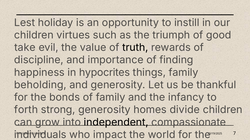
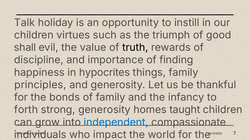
Lest: Lest -> Talk
take: take -> shall
beholding: beholding -> principles
divide: divide -> taught
independent colour: black -> blue
